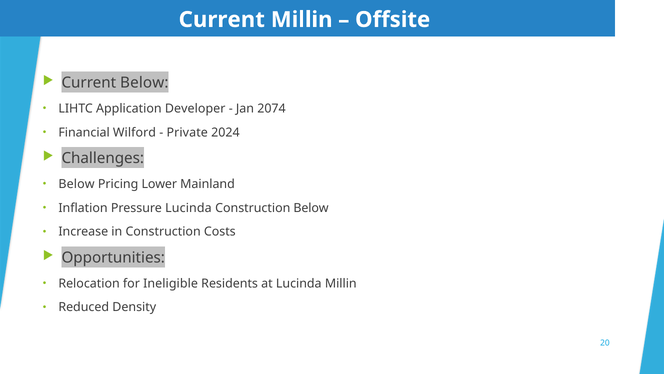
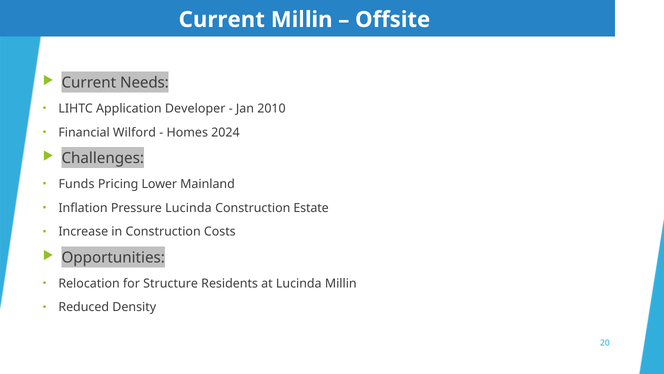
Current Below: Below -> Needs
2074: 2074 -> 2010
Private: Private -> Homes
Below at (77, 184): Below -> Funds
Construction Below: Below -> Estate
Ineligible: Ineligible -> Structure
